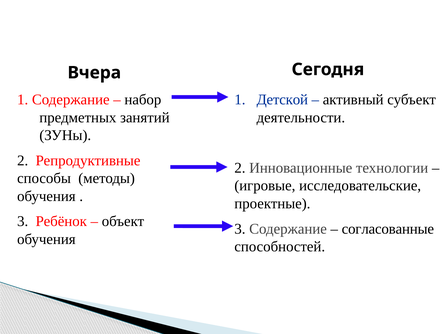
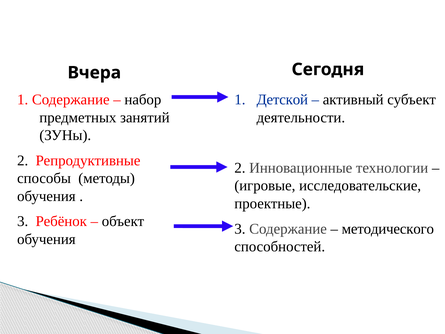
согласованные: согласованные -> методического
